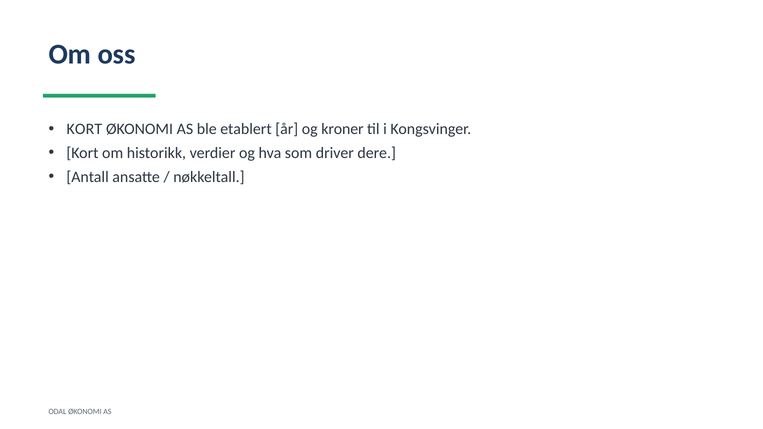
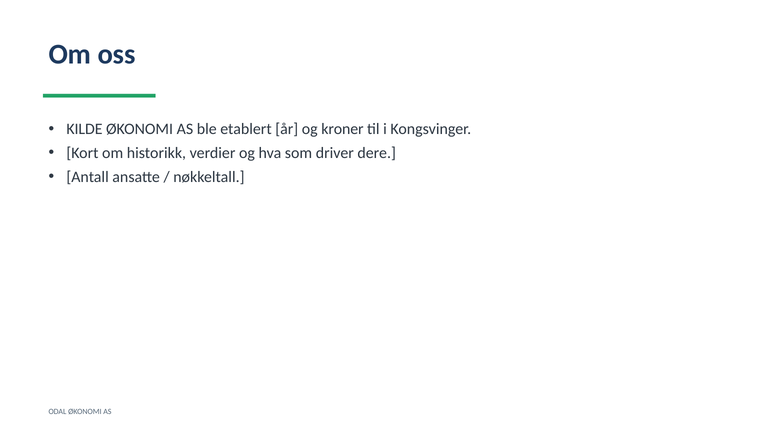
KORT at (84, 129): KORT -> KILDE
